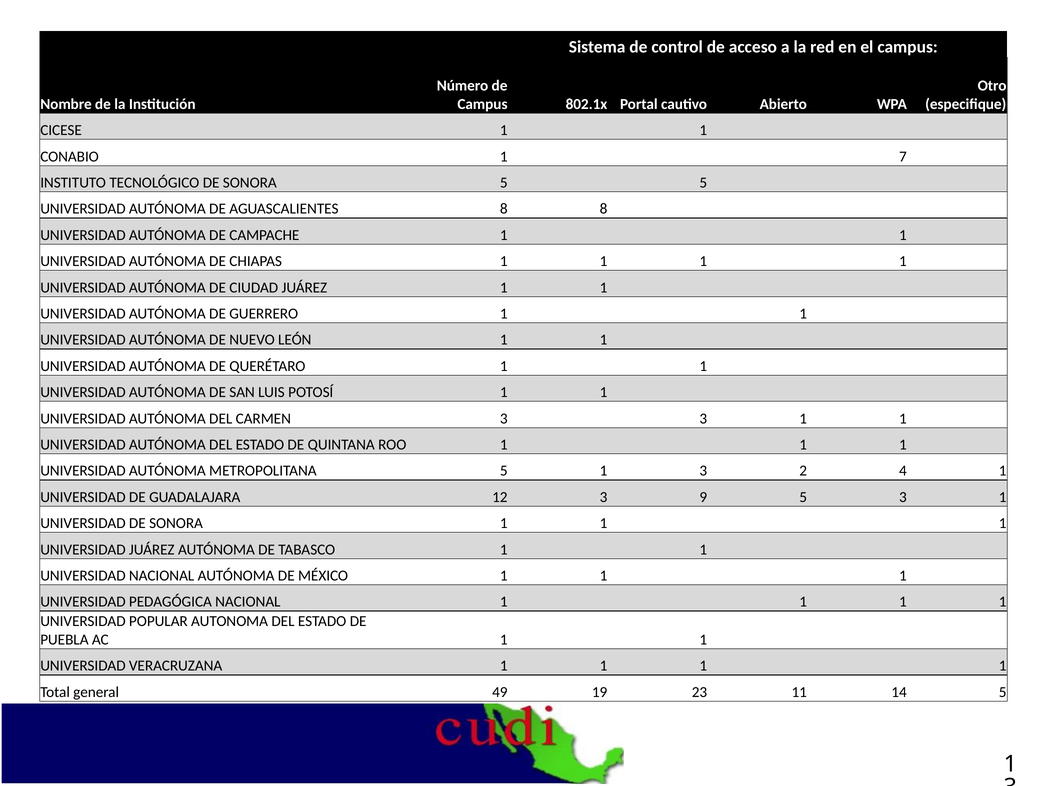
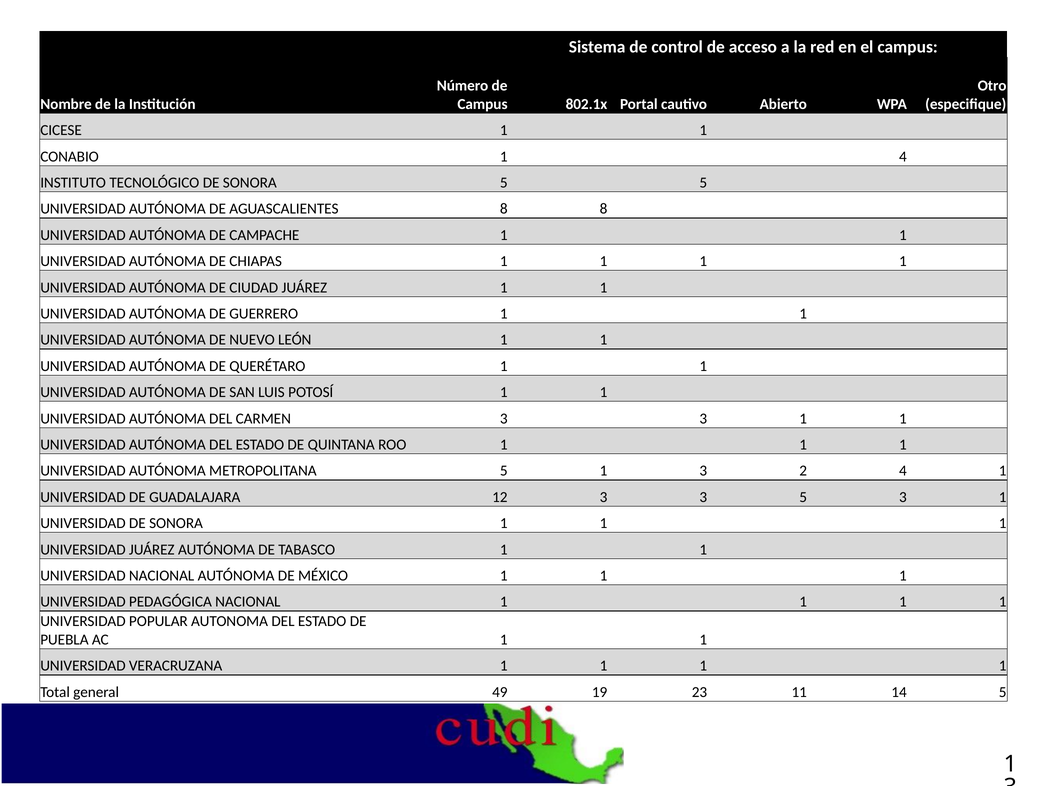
1 7: 7 -> 4
12 3 9: 9 -> 3
